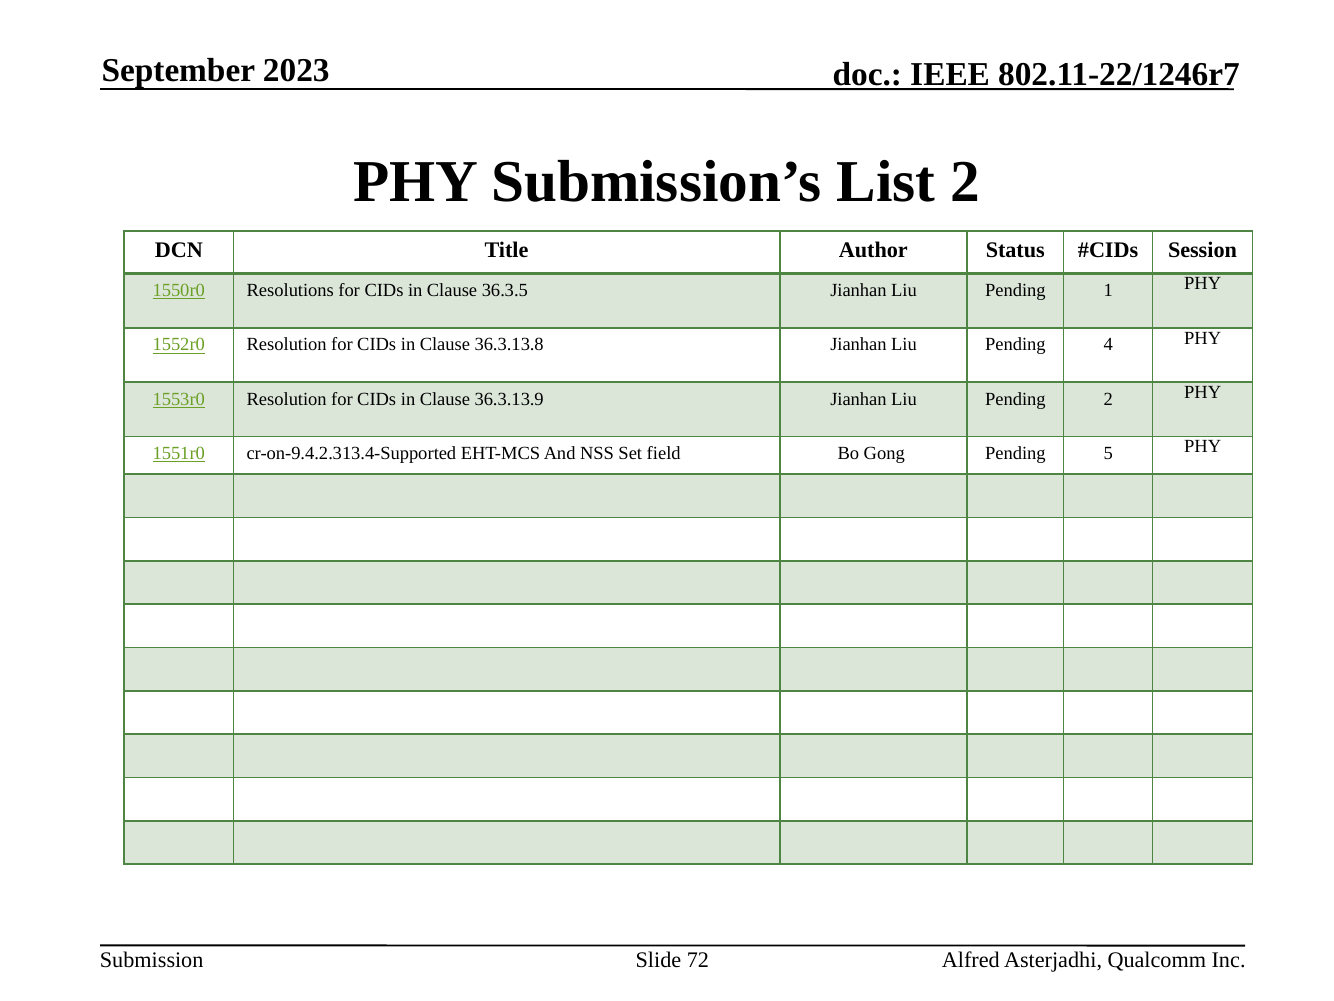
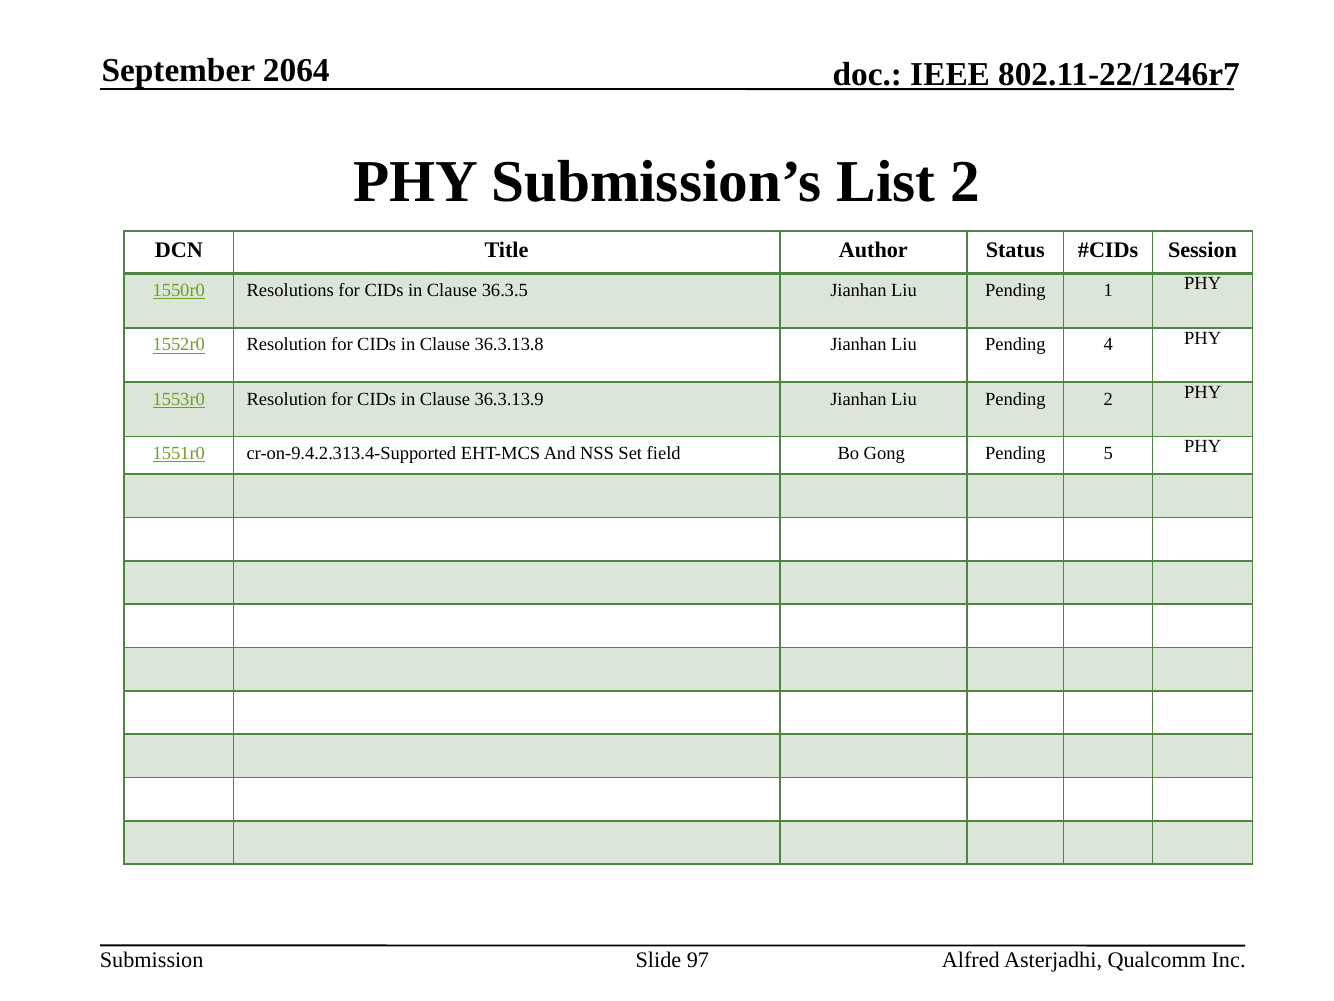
2023: 2023 -> 2064
72: 72 -> 97
